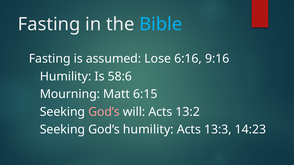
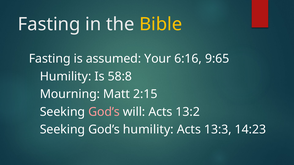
Bible colour: light blue -> yellow
Lose: Lose -> Your
9:16: 9:16 -> 9:65
58:6: 58:6 -> 58:8
6:15: 6:15 -> 2:15
